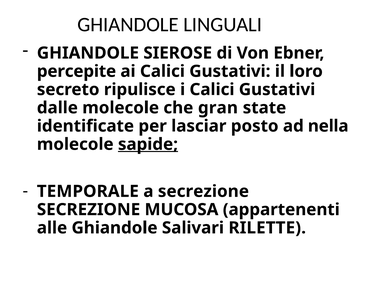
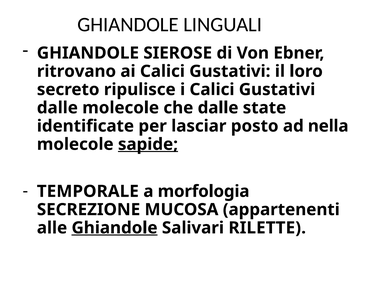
percepite: percepite -> ritrovano
che gran: gran -> dalle
a secrezione: secrezione -> morfologia
Ghiandole at (115, 228) underline: none -> present
